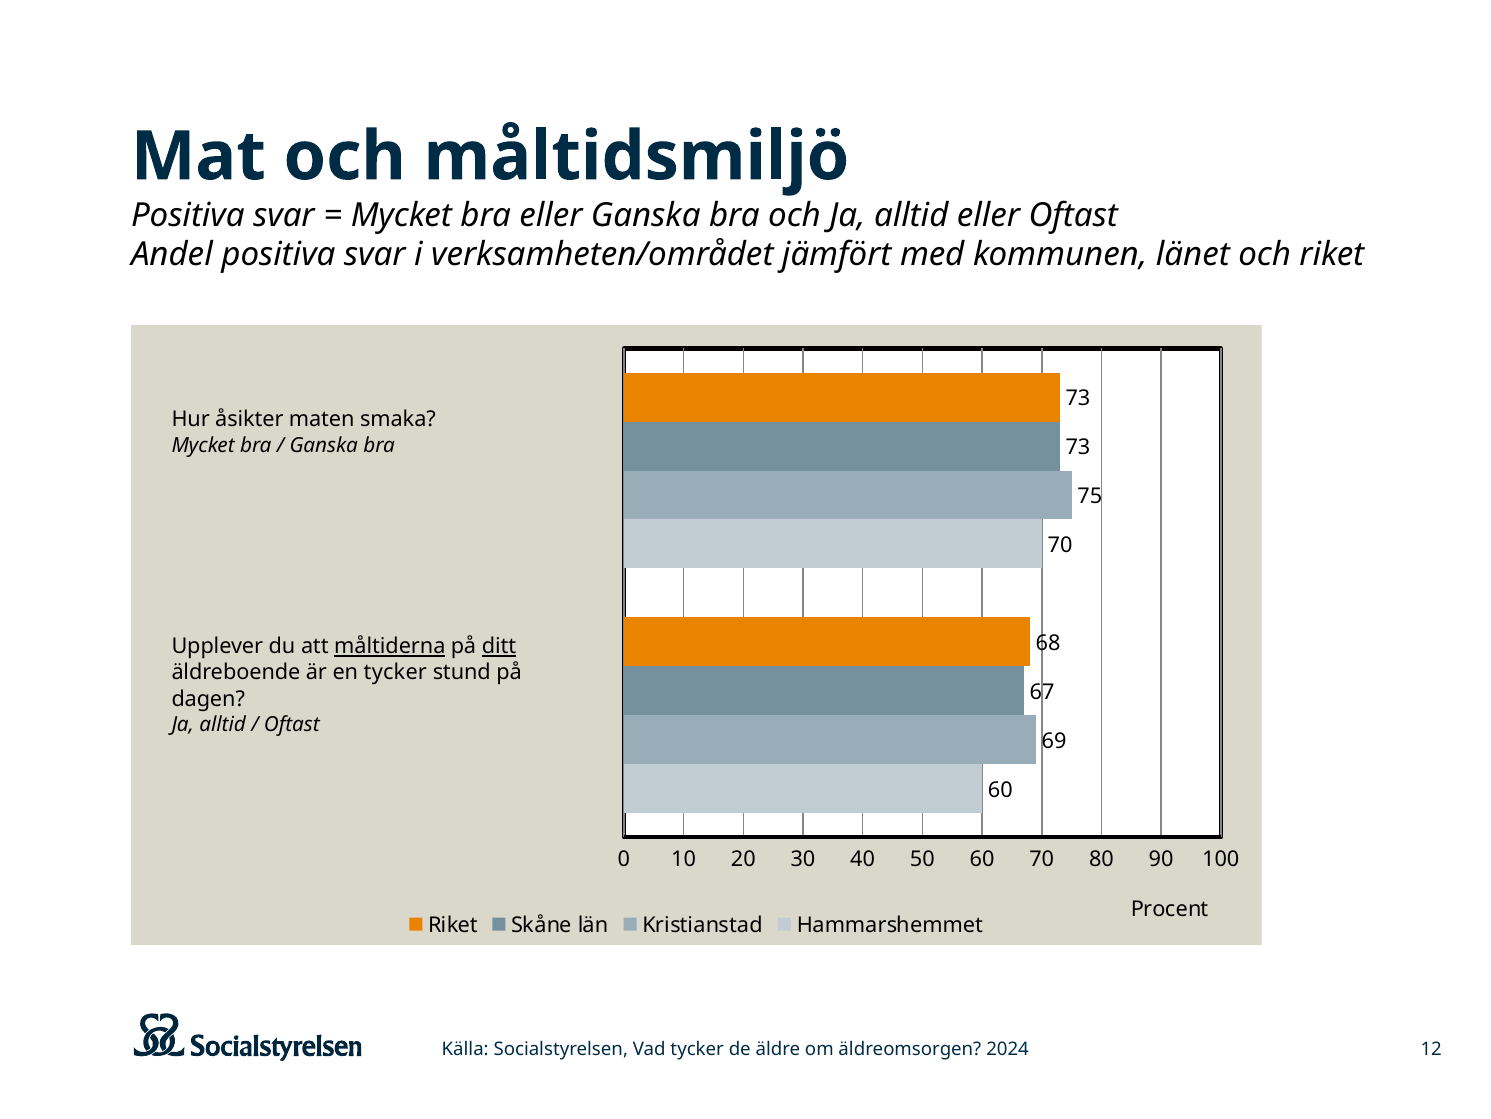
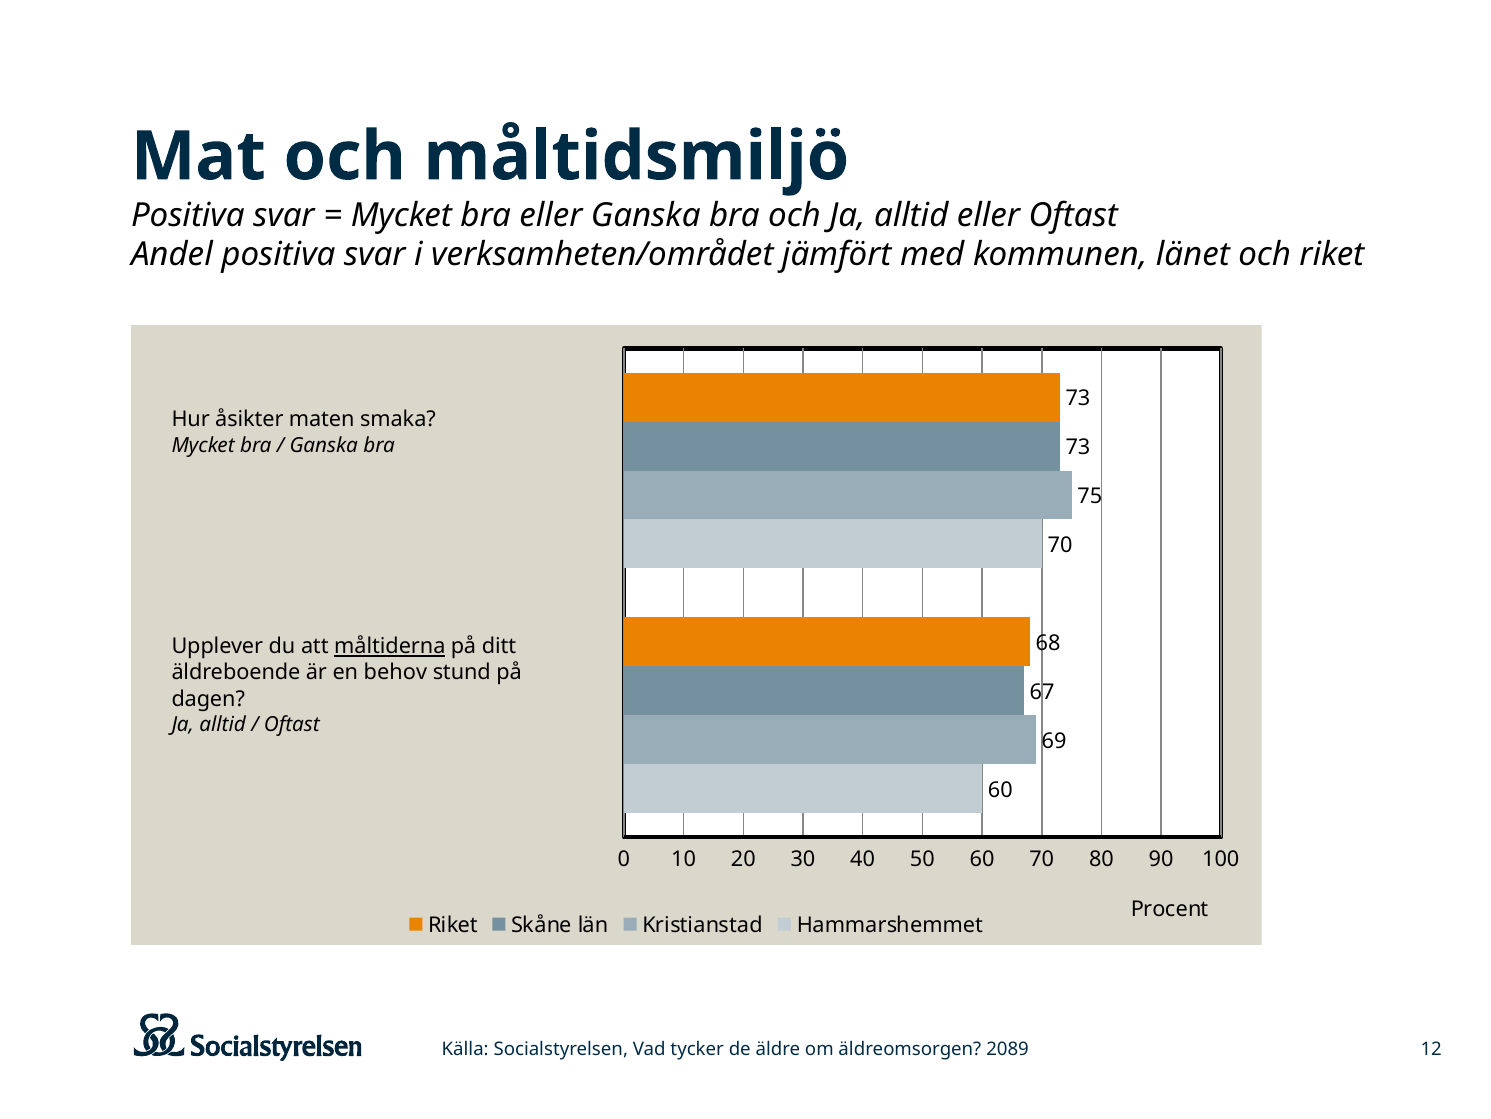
ditt underline: present -> none
en tycker: tycker -> behov
2024: 2024 -> 2089
